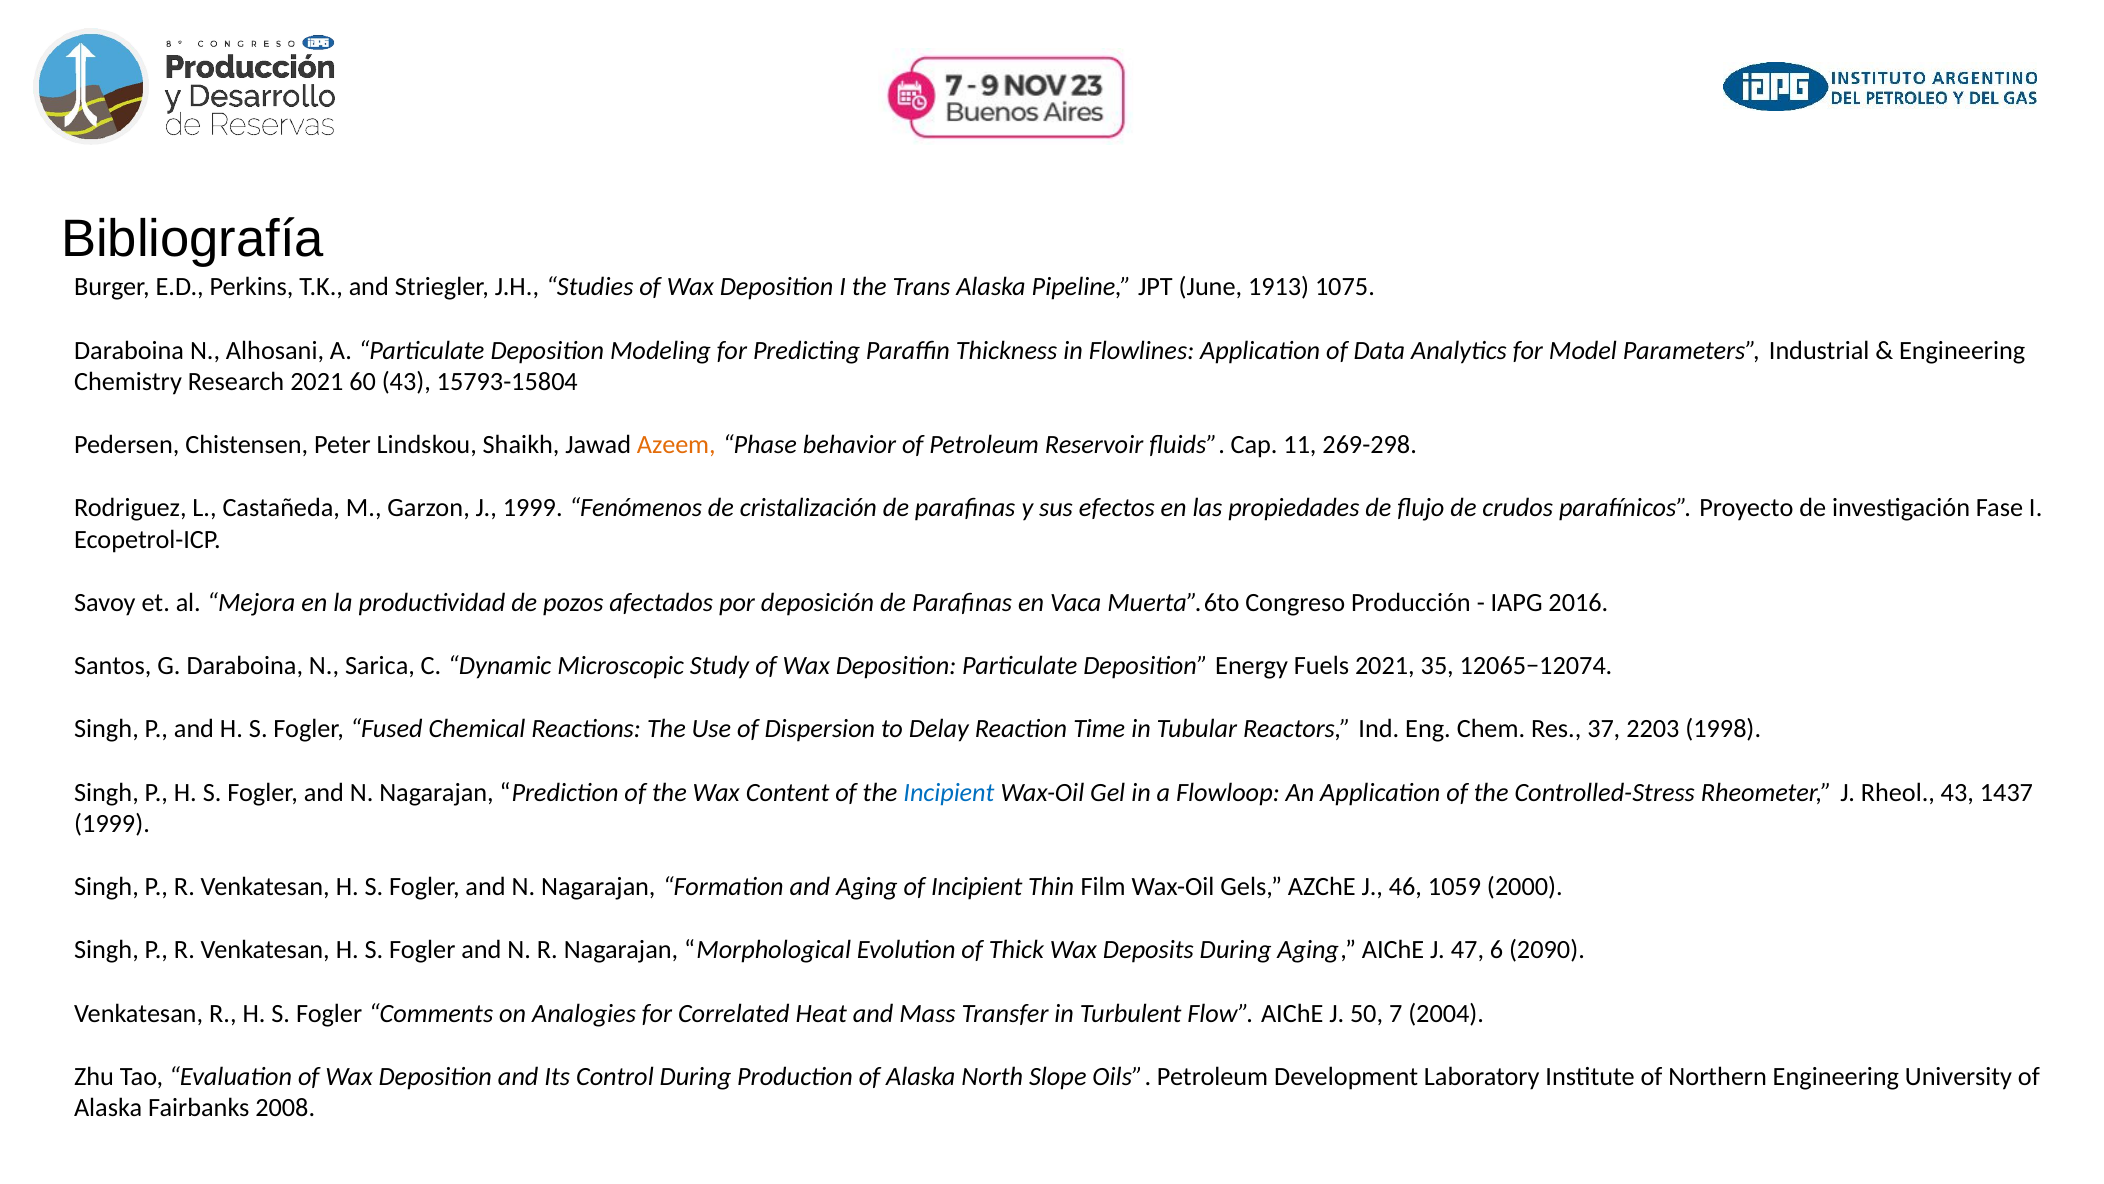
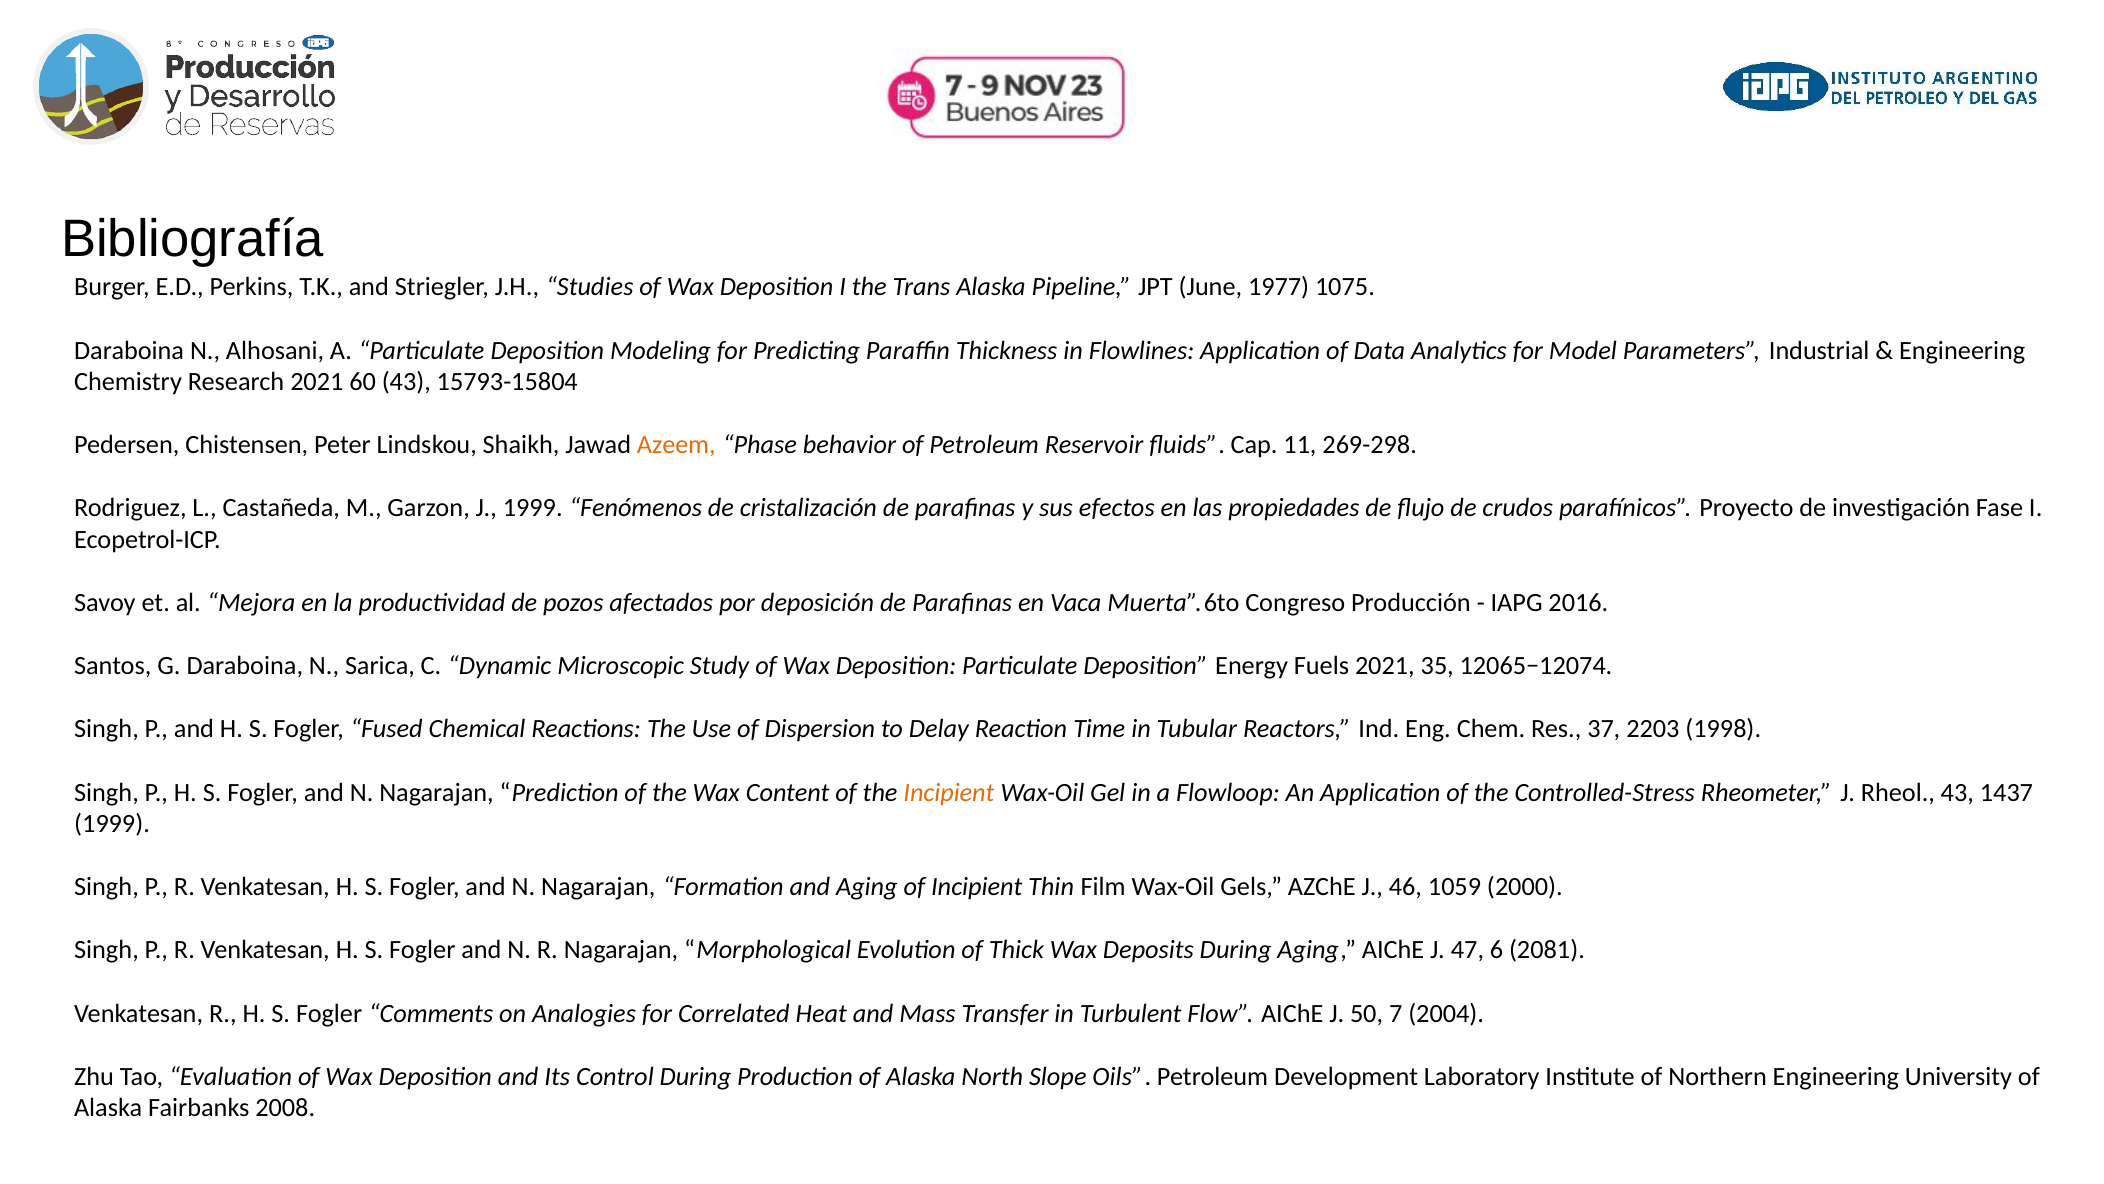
1913: 1913 -> 1977
Incipient at (949, 792) colour: blue -> orange
2090: 2090 -> 2081
